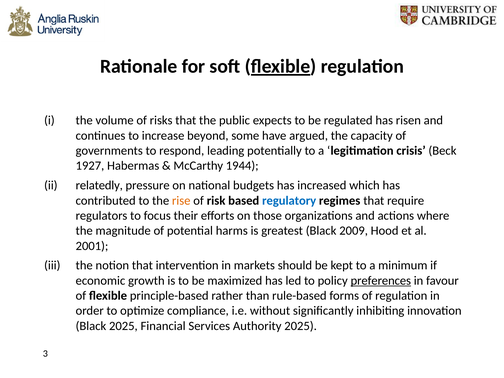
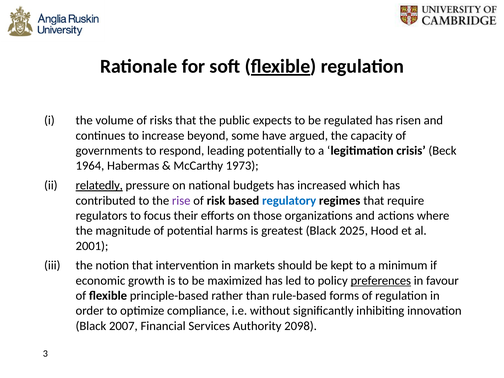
1927: 1927 -> 1964
1944: 1944 -> 1973
relatedly underline: none -> present
rise colour: orange -> purple
2009: 2009 -> 2025
Black 2025: 2025 -> 2007
Authority 2025: 2025 -> 2098
